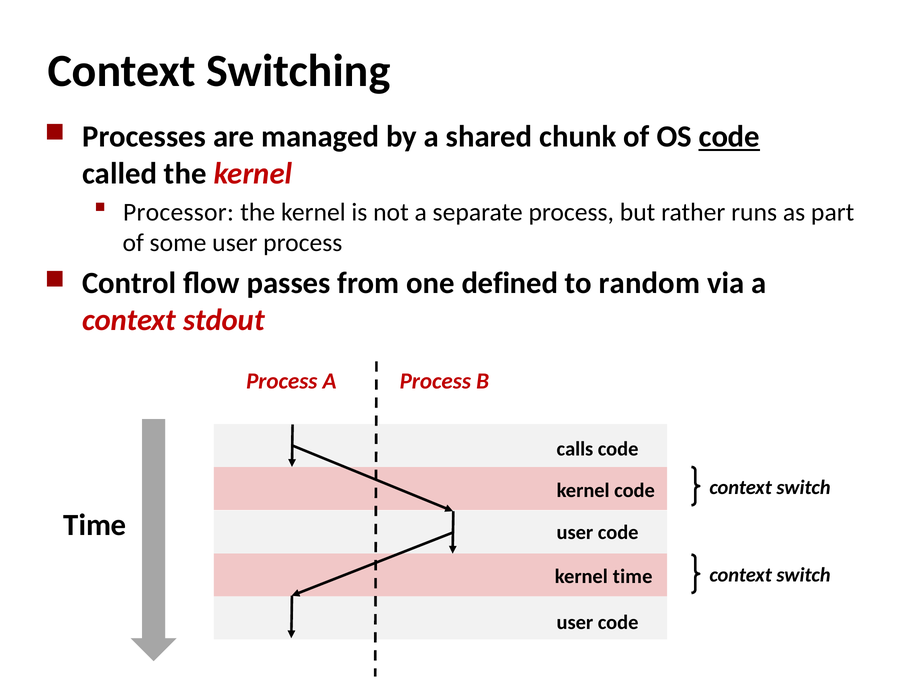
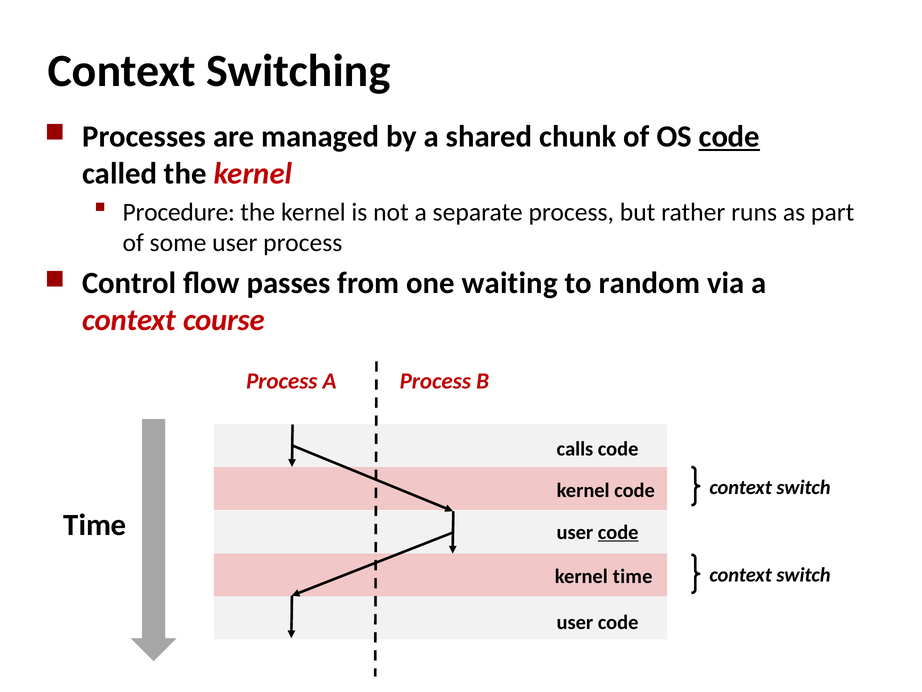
Processor: Processor -> Procedure
defined: defined -> waiting
stdout: stdout -> course
code at (618, 532) underline: none -> present
